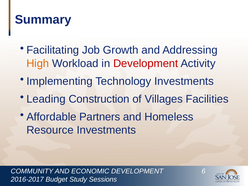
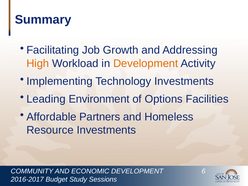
Development at (146, 63) colour: red -> orange
Construction: Construction -> Environment
Villages: Villages -> Options
